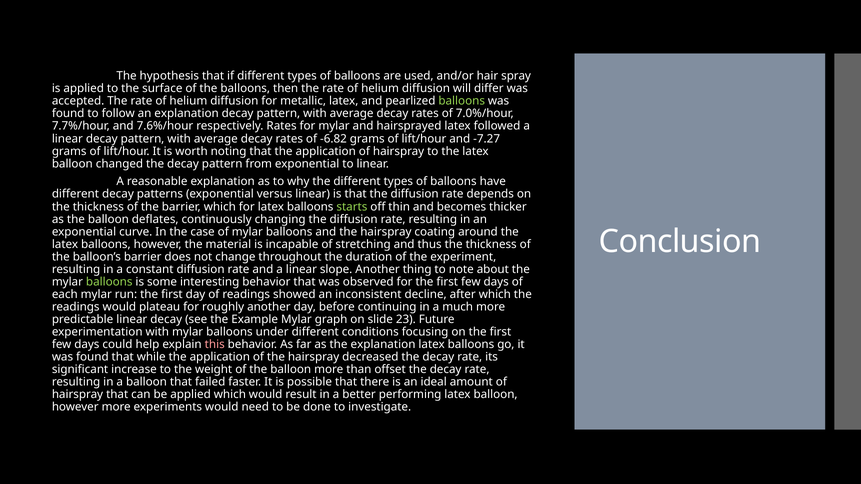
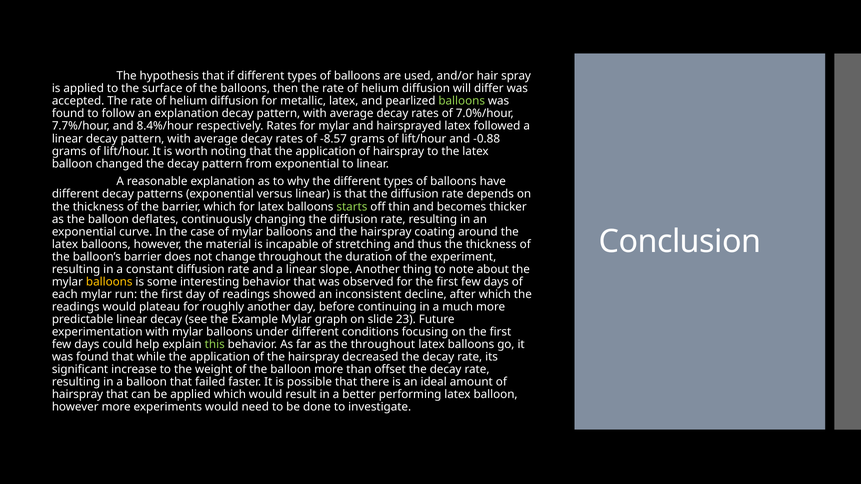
7.6%/hour: 7.6%/hour -> 8.4%/hour
-6.82: -6.82 -> -8.57
-7.27: -7.27 -> -0.88
balloons at (109, 282) colour: light green -> yellow
this colour: pink -> light green
the explanation: explanation -> throughout
